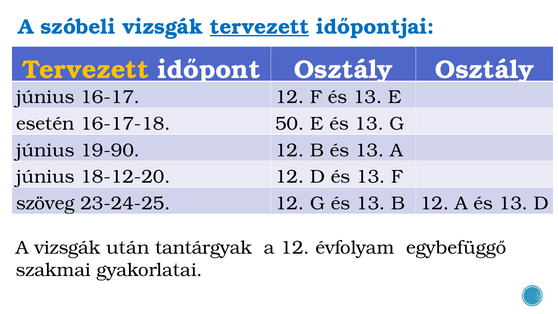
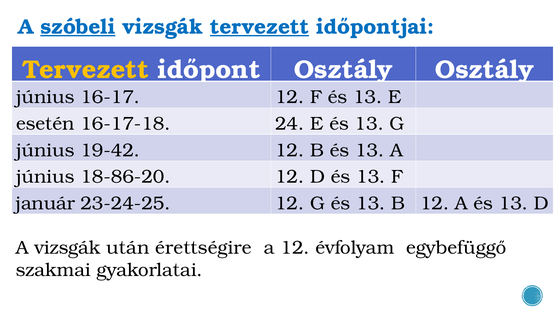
szóbeli underline: none -> present
50: 50 -> 24
19-90: 19-90 -> 19-42
18-12-20: 18-12-20 -> 18-86-20
szöveg: szöveg -> január
tantárgyak: tantárgyak -> érettségire
